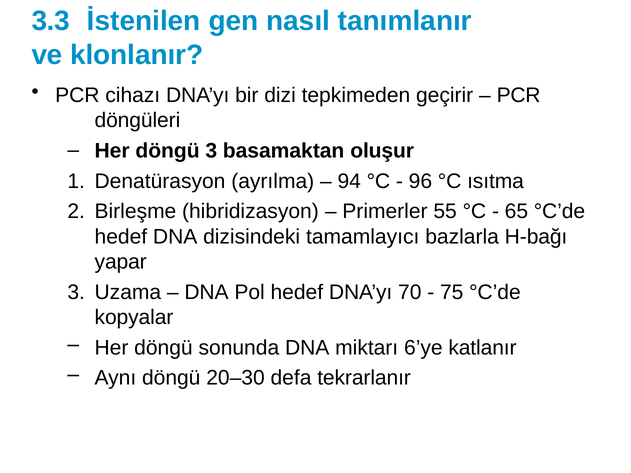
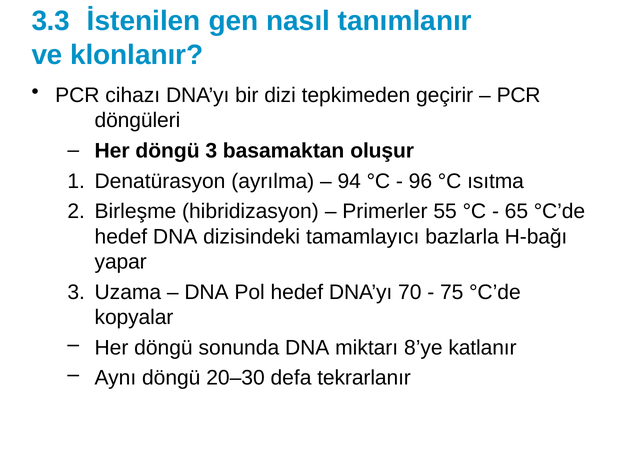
6’ye: 6’ye -> 8’ye
